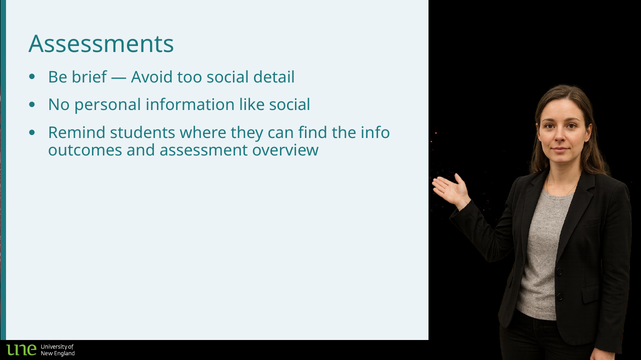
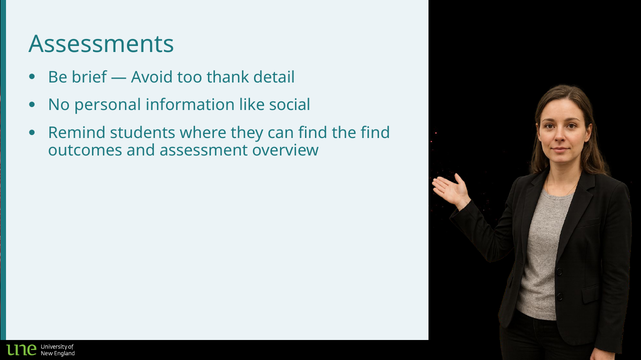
too social: social -> thank
the info: info -> find
